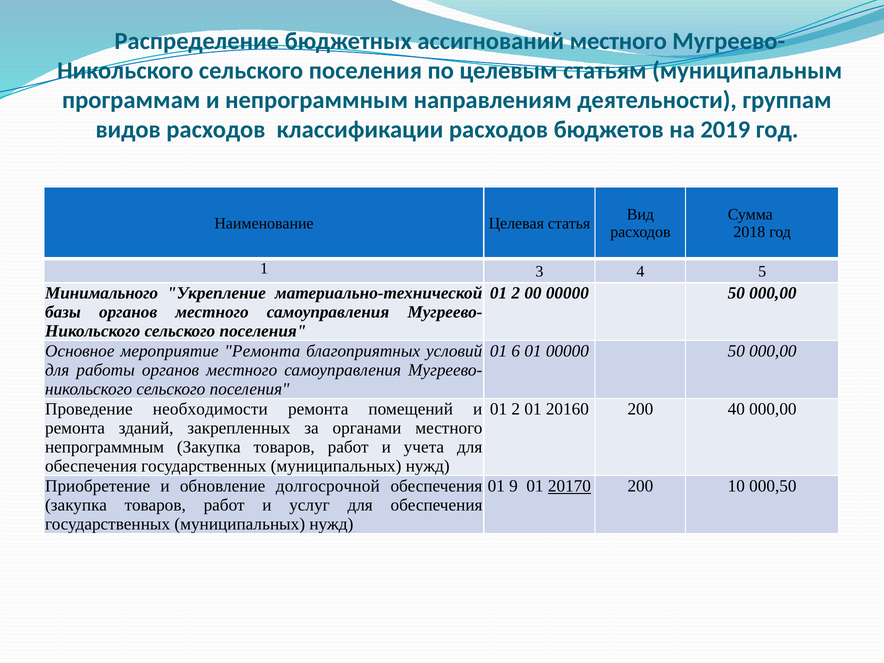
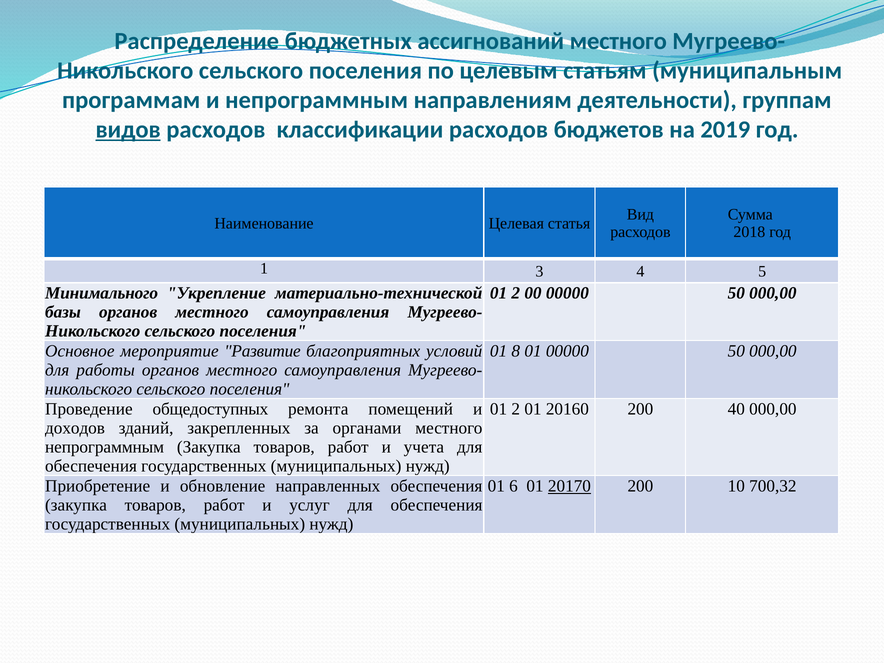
видов underline: none -> present
мероприятие Ремонта: Ремонта -> Развитие
6: 6 -> 8
необходимости: необходимости -> общедоступных
ремонта at (75, 428): ремонта -> доходов
долгосрочной: долгосрочной -> направленных
9: 9 -> 6
000,50: 000,50 -> 700,32
